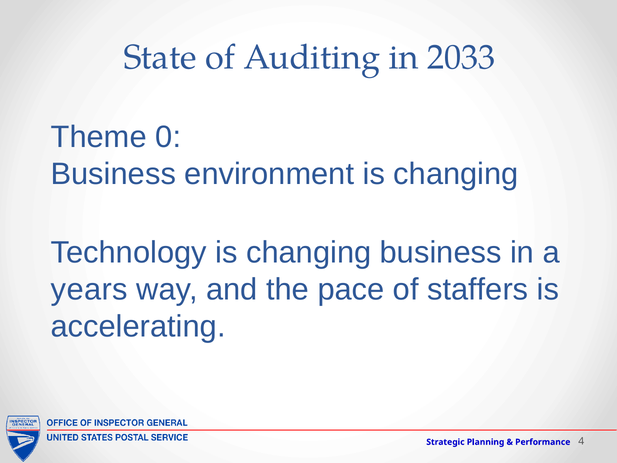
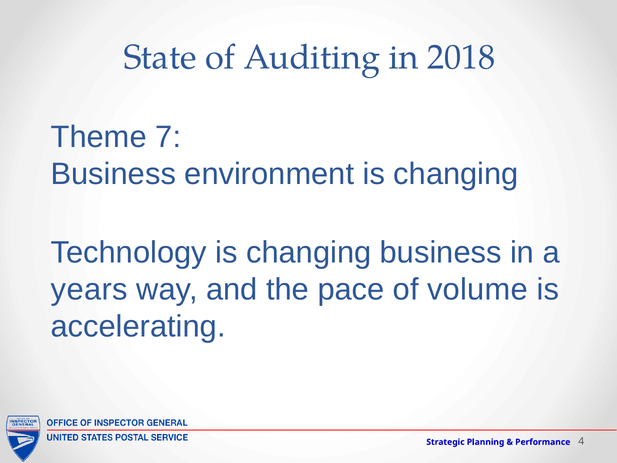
2033: 2033 -> 2018
0: 0 -> 7
staffers: staffers -> volume
